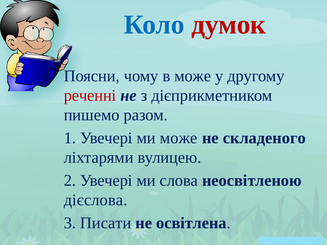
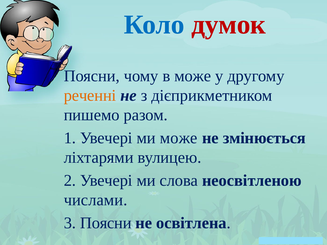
реченні colour: red -> orange
складеного: складеного -> змінюється
дієслова: дієслова -> числами
3 Писати: Писати -> Поясни
